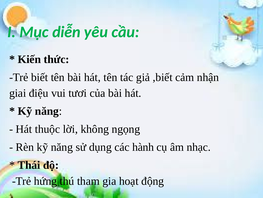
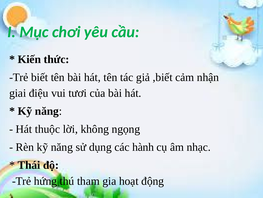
diễn: diễn -> chơi
